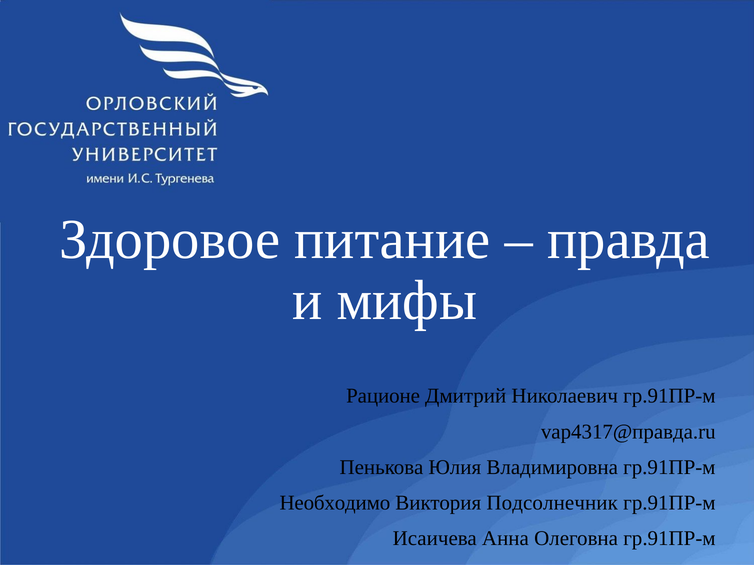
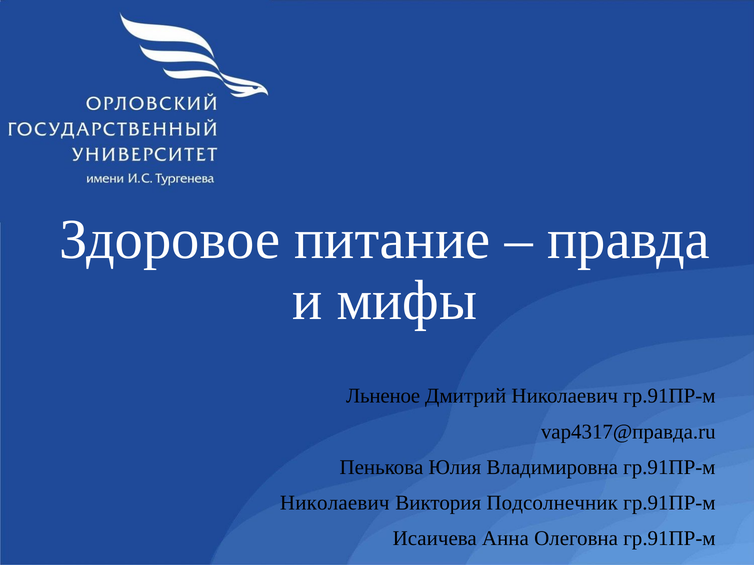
Рационе: Рационе -> Льненое
Необходимо at (335, 503): Необходимо -> Николаевич
